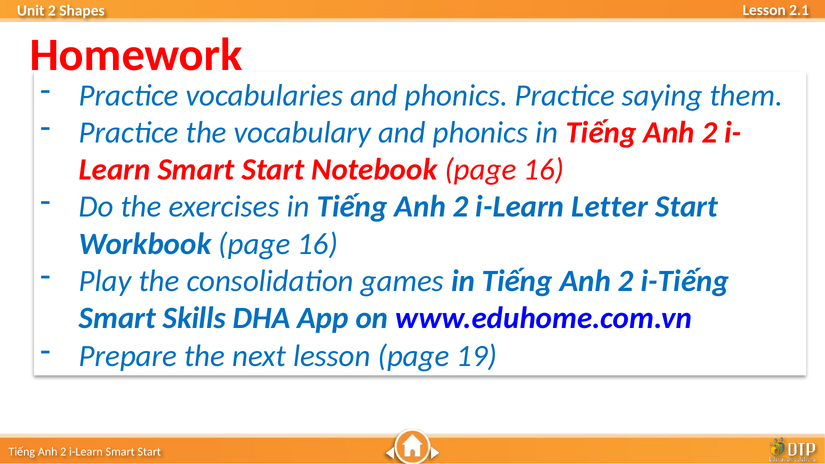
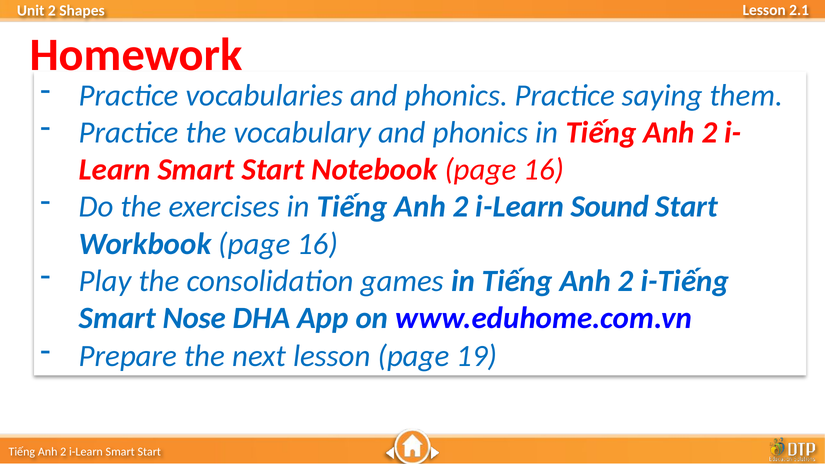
Letter: Letter -> Sound
Skills: Skills -> Nose
